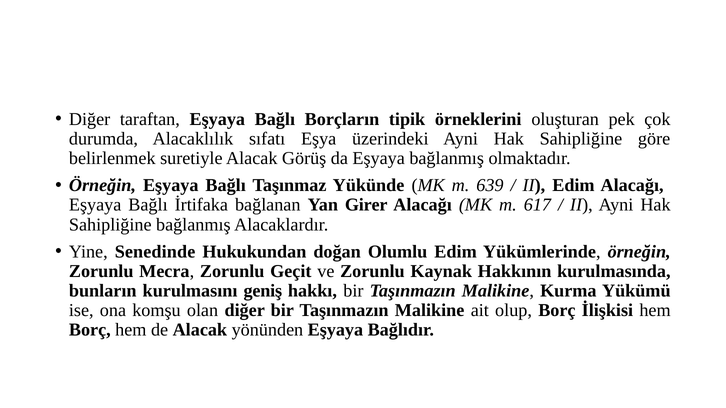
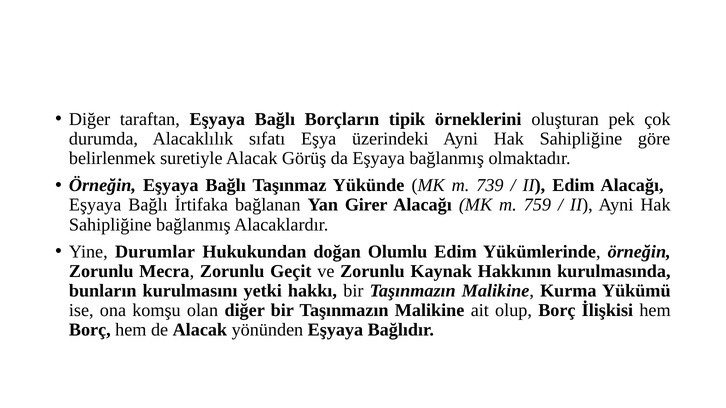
639: 639 -> 739
617: 617 -> 759
Senedinde: Senedinde -> Durumlar
geniş: geniş -> yetki
